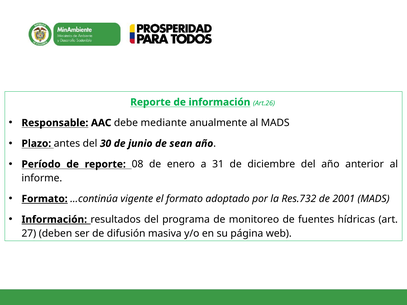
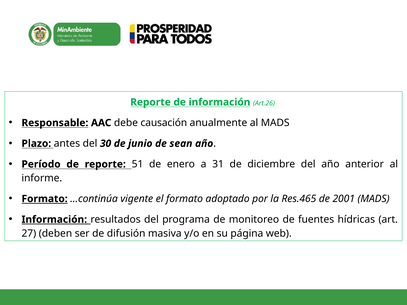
mediante: mediante -> causación
08: 08 -> 51
Res.732: Res.732 -> Res.465
